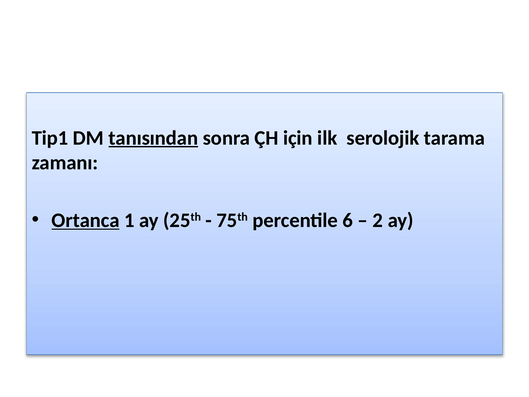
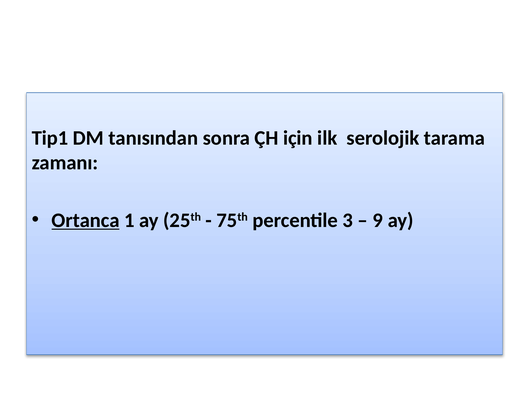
tanısından underline: present -> none
6: 6 -> 3
2: 2 -> 9
